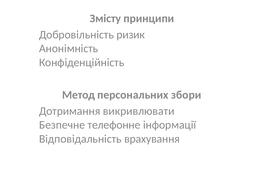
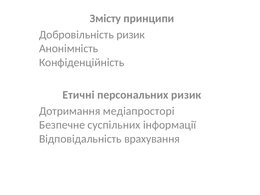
Метод: Метод -> Етичні
персональних збори: збори -> ризик
викривлювати: викривлювати -> медіапросторі
телефонне: телефонне -> суспільних
